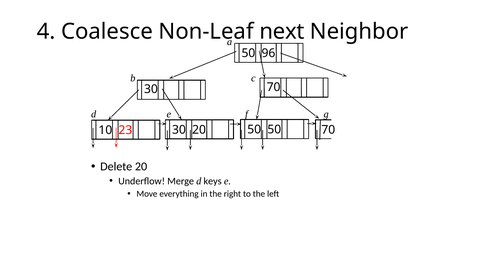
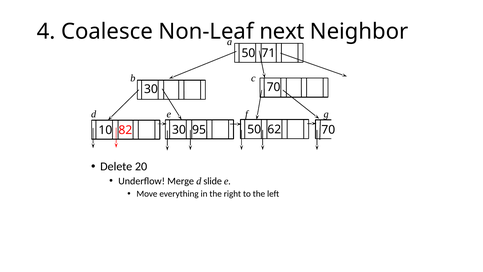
96: 96 -> 71
50 50: 50 -> 62
30 20: 20 -> 95
23: 23 -> 82
keys: keys -> slide
